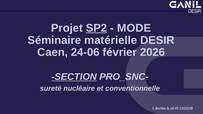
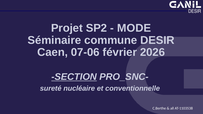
SP2 underline: present -> none
matérielle: matérielle -> commune
24-06: 24-06 -> 07-06
